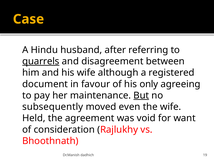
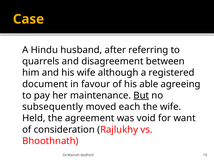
quarrels underline: present -> none
only: only -> able
even: even -> each
